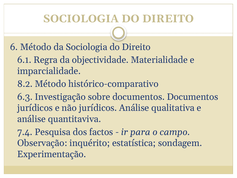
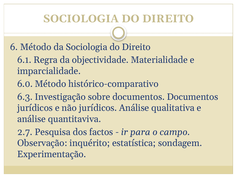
8.2: 8.2 -> 6.0
7.4: 7.4 -> 2.7
